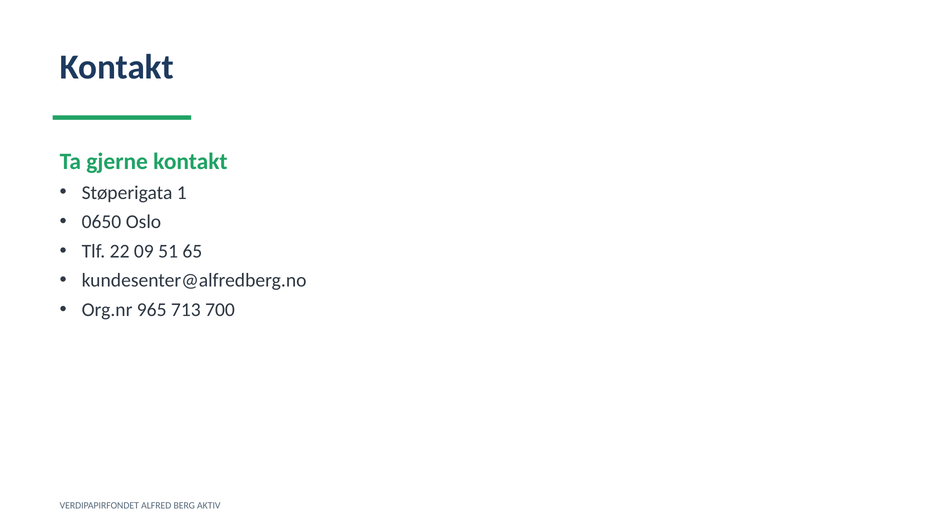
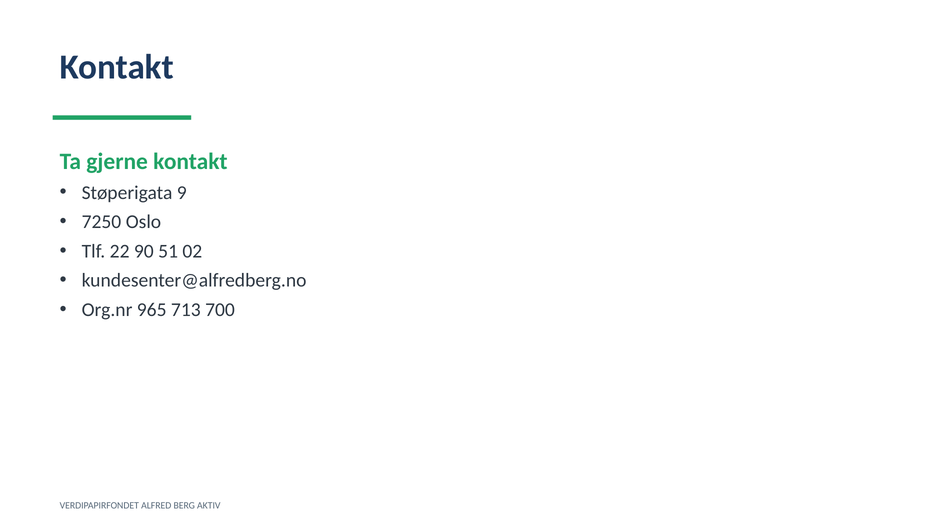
1: 1 -> 9
0650: 0650 -> 7250
09: 09 -> 90
65: 65 -> 02
